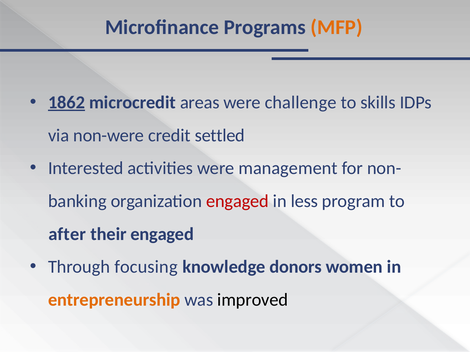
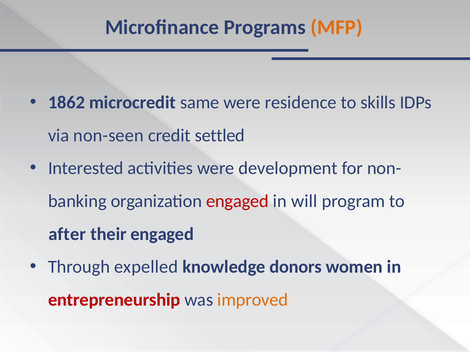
1862 underline: present -> none
areas: areas -> same
challenge: challenge -> residence
non-were: non-were -> non-seen
management: management -> development
less: less -> will
focusing: focusing -> expelled
entrepreneurship colour: orange -> red
improved colour: black -> orange
